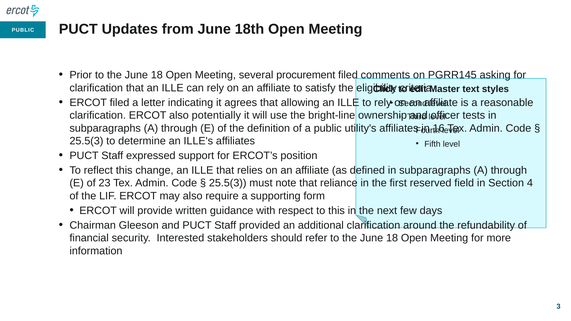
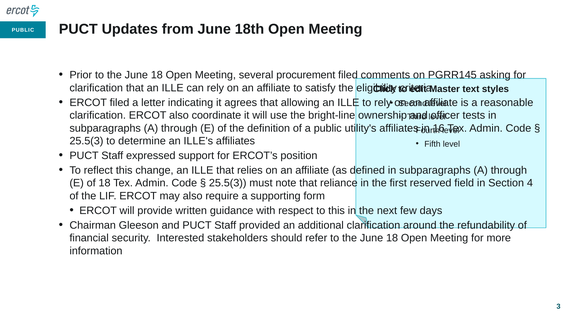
potentially: potentially -> coordinate
of 23: 23 -> 18
